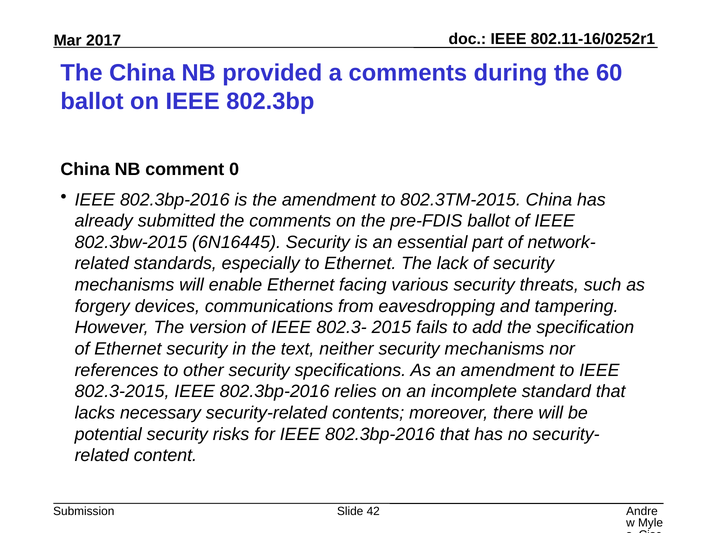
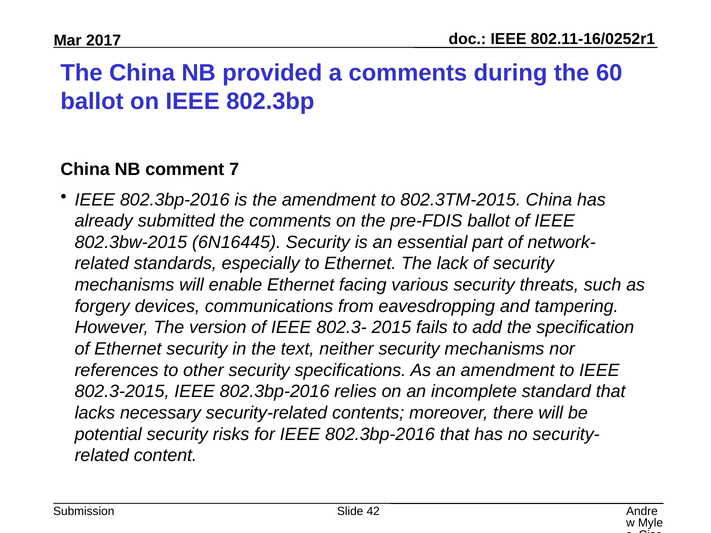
0: 0 -> 7
